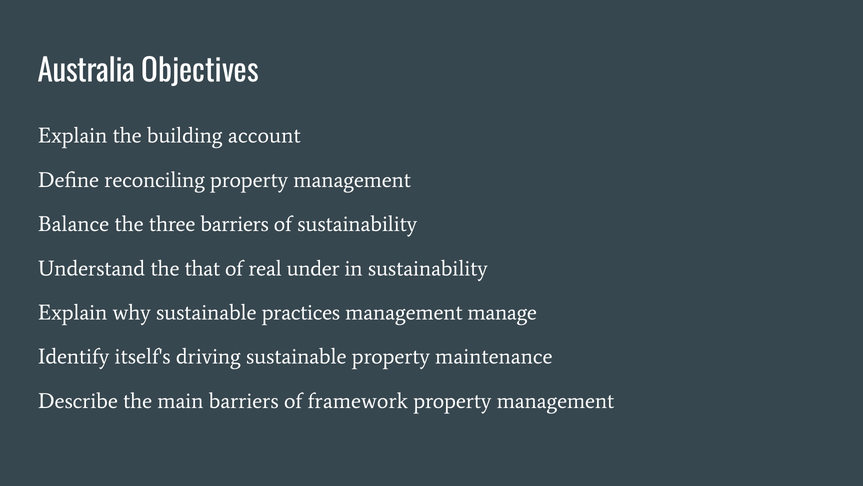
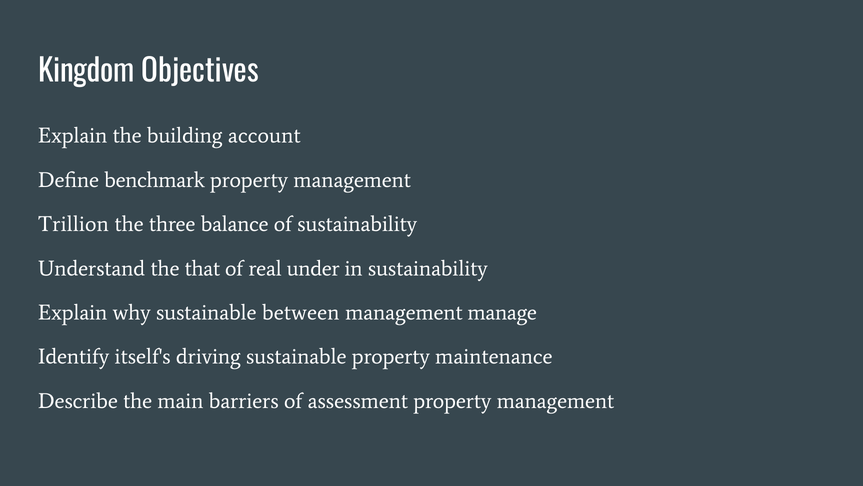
Australia: Australia -> Kingdom
reconciling: reconciling -> benchmark
Balance: Balance -> Trillion
three barriers: barriers -> balance
practices: practices -> between
framework: framework -> assessment
